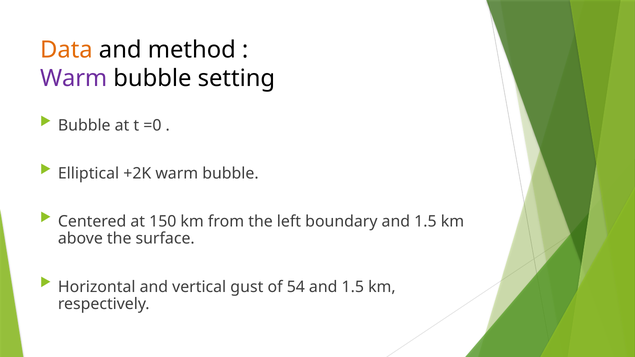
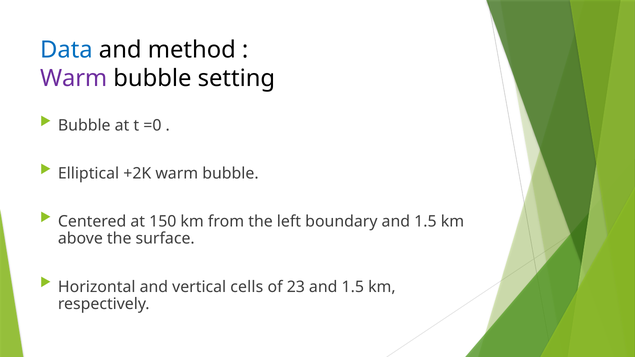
Data colour: orange -> blue
gust: gust -> cells
54: 54 -> 23
